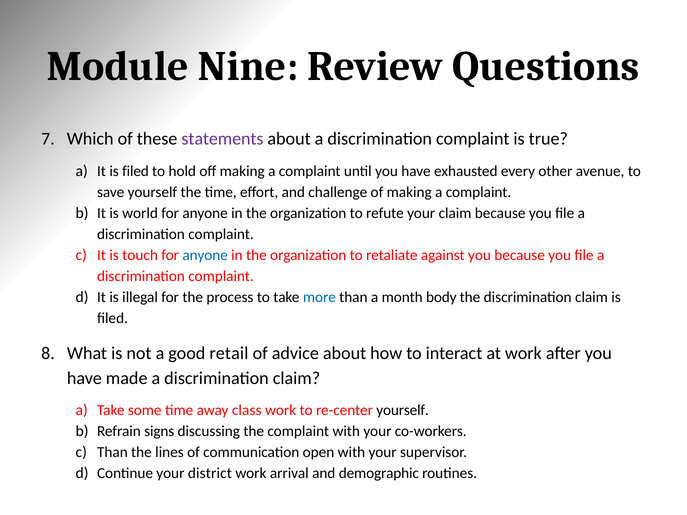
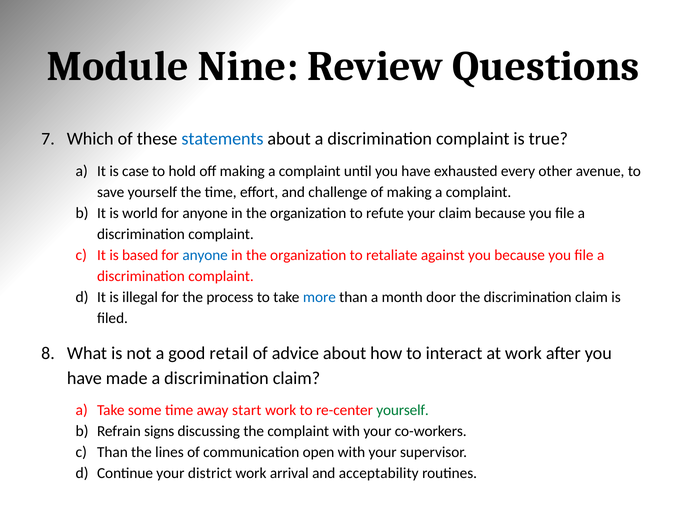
statements colour: purple -> blue
It is filed: filed -> case
touch: touch -> based
body: body -> door
class: class -> start
yourself at (403, 410) colour: black -> green
demographic: demographic -> acceptability
